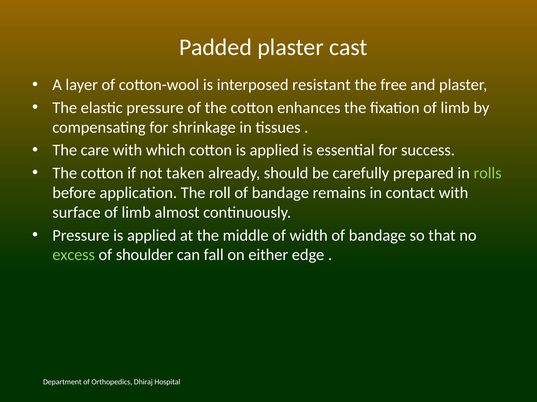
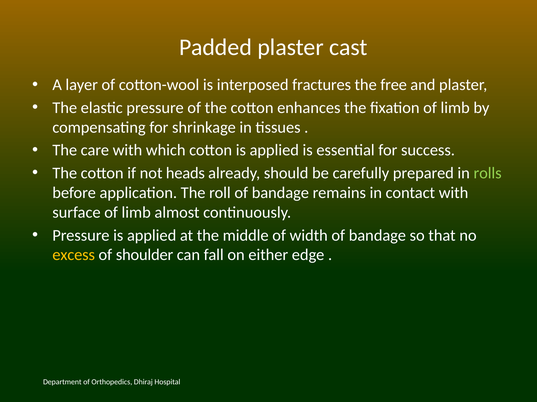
resistant: resistant -> fractures
taken: taken -> heads
excess colour: light green -> yellow
